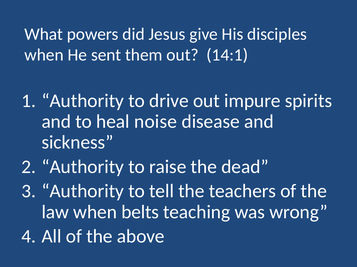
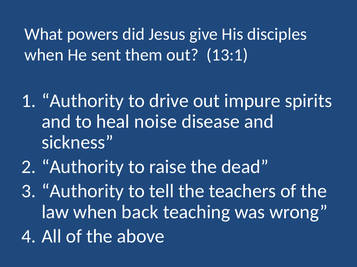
14:1: 14:1 -> 13:1
belts: belts -> back
